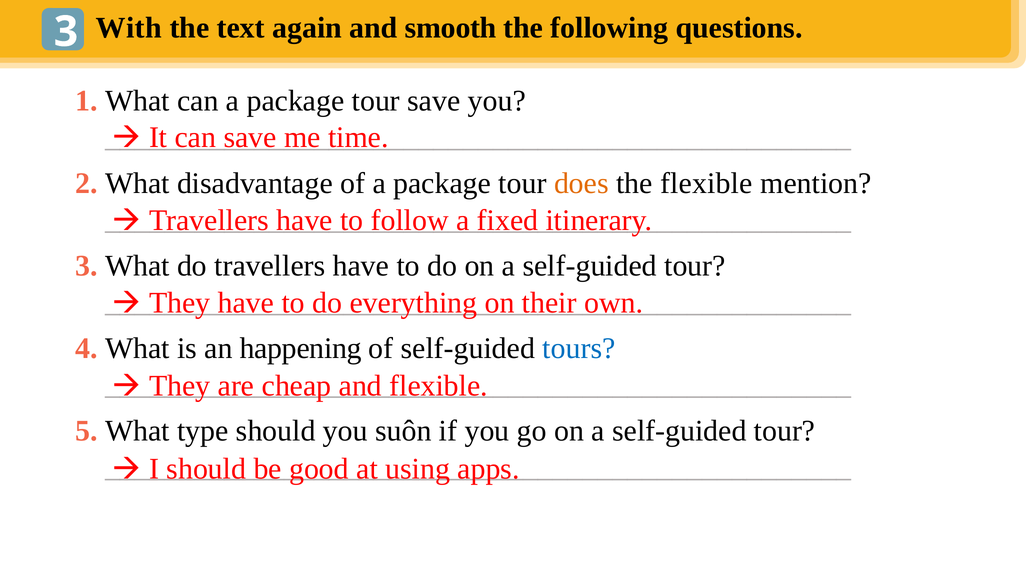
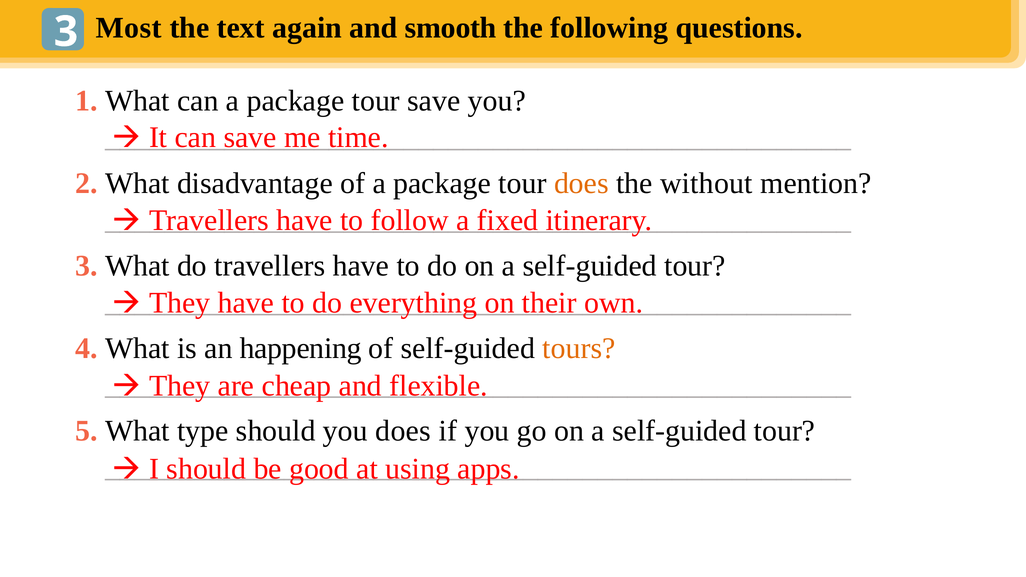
With: With -> Most
the flexible: flexible -> without
tours colour: blue -> orange
you suôn: suôn -> does
